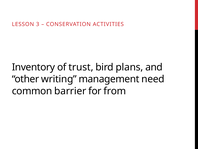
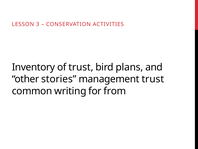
writing: writing -> stories
management need: need -> trust
barrier: barrier -> writing
